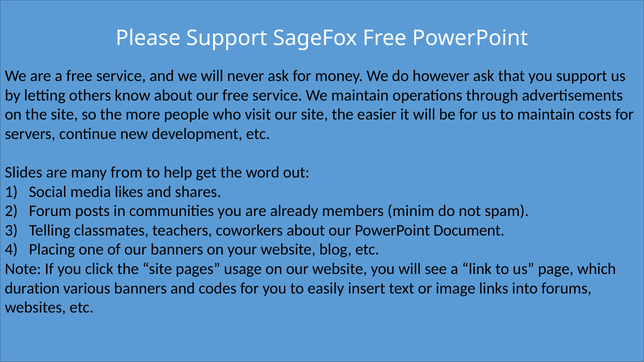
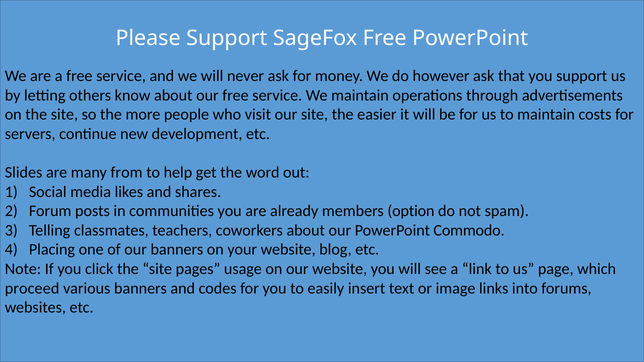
minim: minim -> option
Document: Document -> Commodo
duration: duration -> proceed
